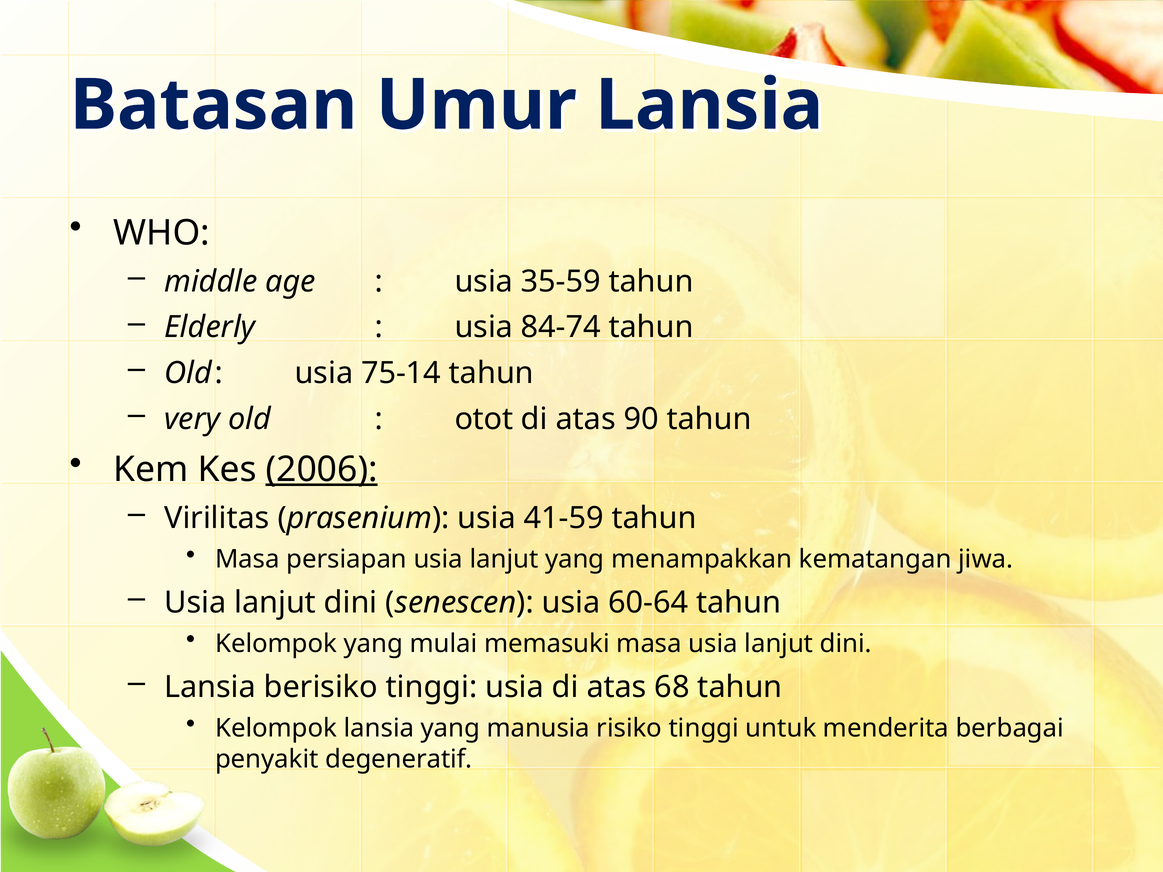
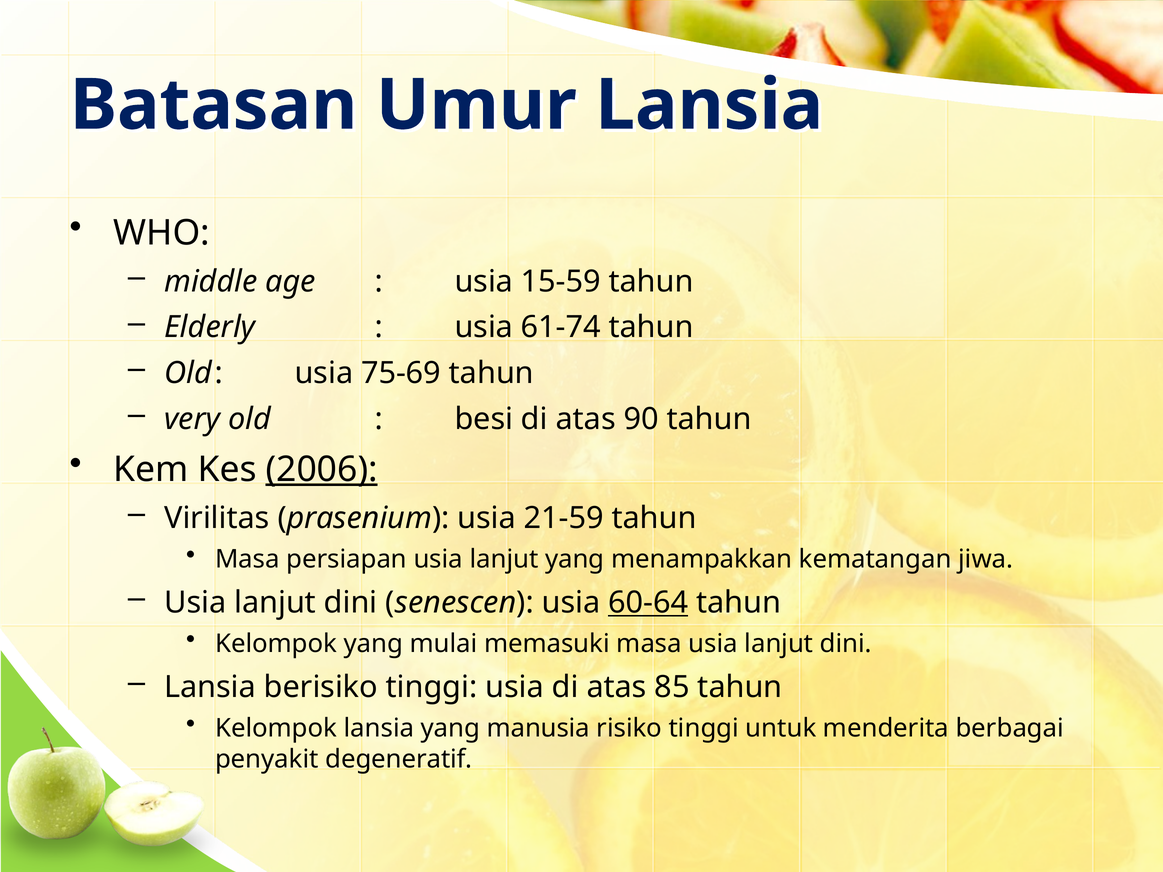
35-59: 35-59 -> 15-59
84-74: 84-74 -> 61-74
75-14: 75-14 -> 75-69
otot: otot -> besi
41-59: 41-59 -> 21-59
60-64 underline: none -> present
68: 68 -> 85
